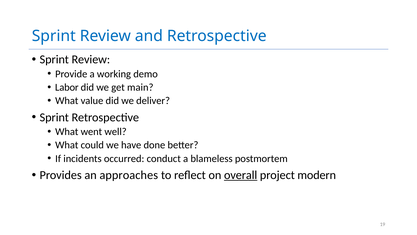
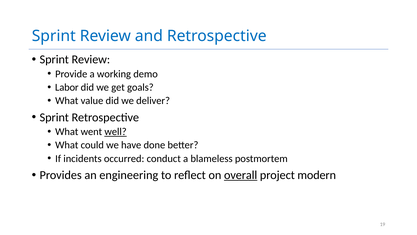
main: main -> goals
well underline: none -> present
approaches: approaches -> engineering
